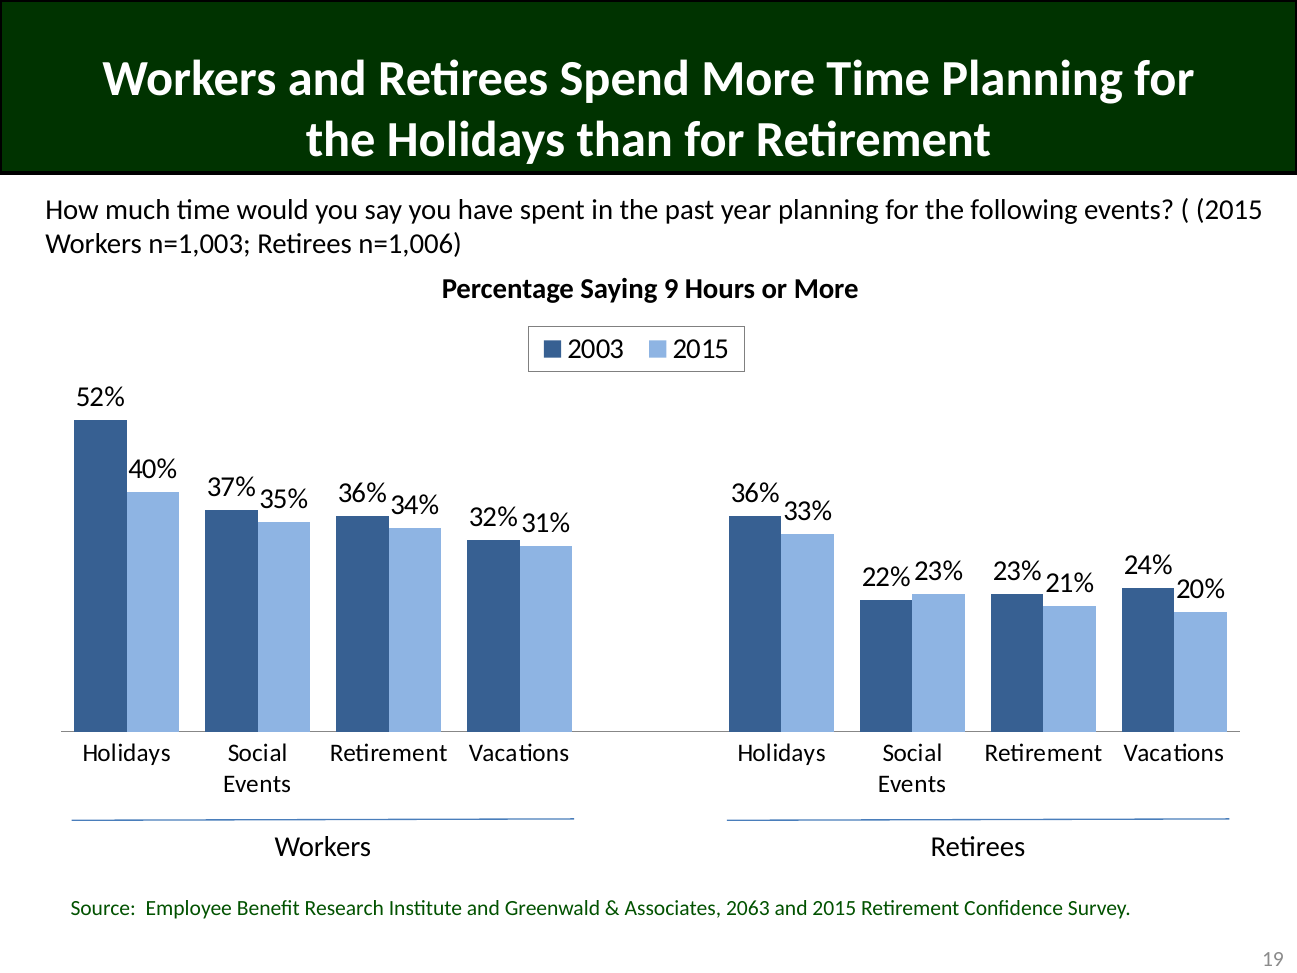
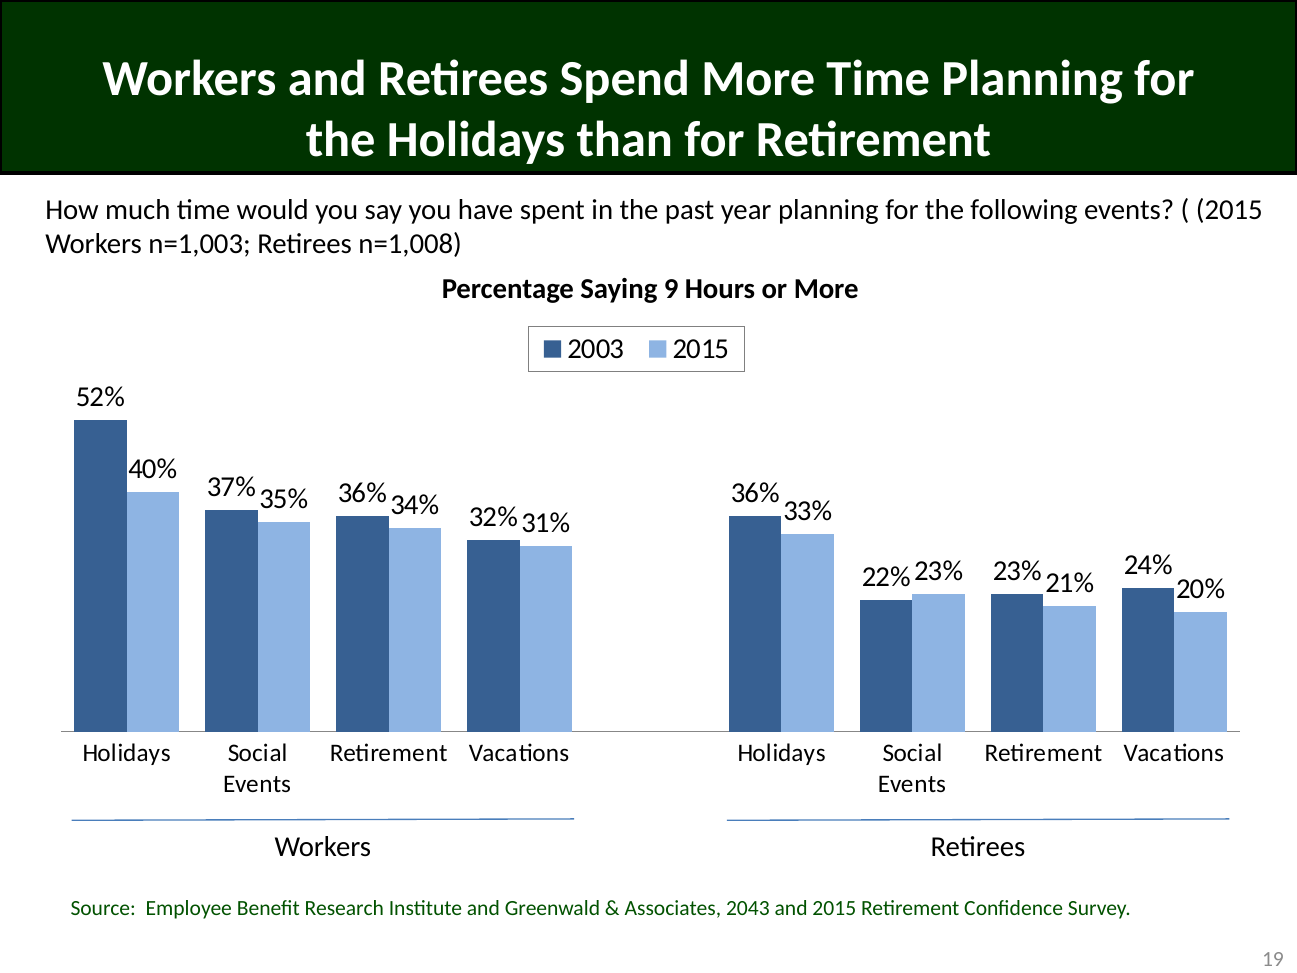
n=1,006: n=1,006 -> n=1,008
2063: 2063 -> 2043
